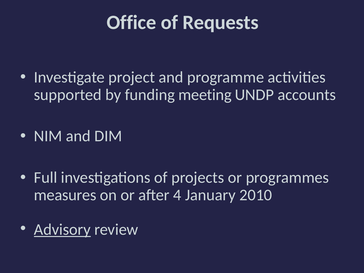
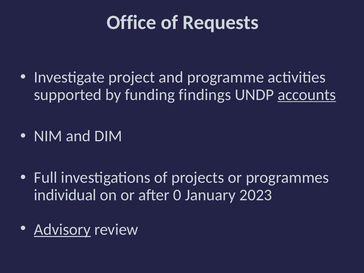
meeting: meeting -> findings
accounts underline: none -> present
measures: measures -> individual
4: 4 -> 0
2010: 2010 -> 2023
